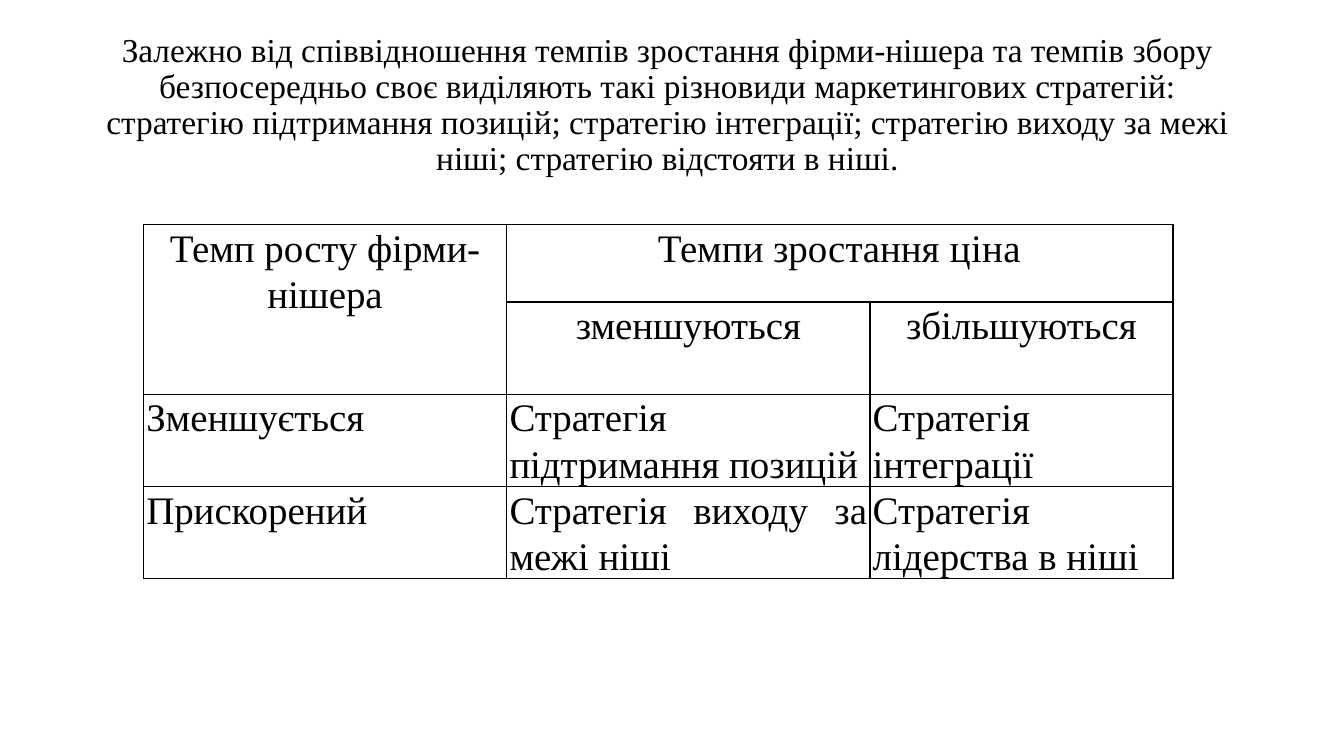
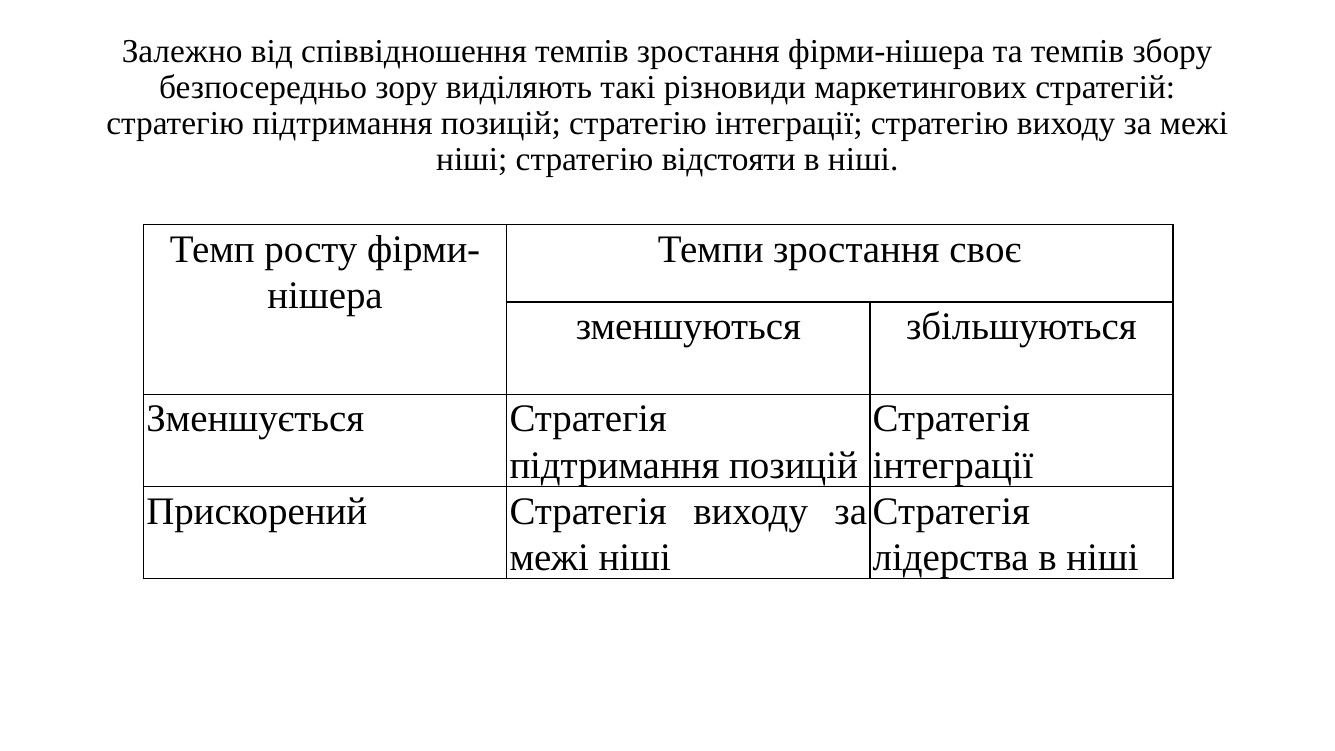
своє: своє -> зору
ціна: ціна -> своє
